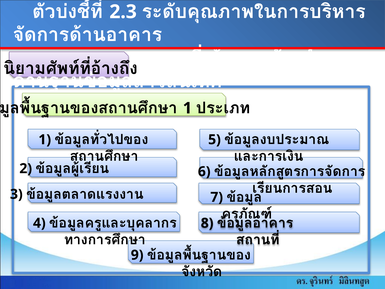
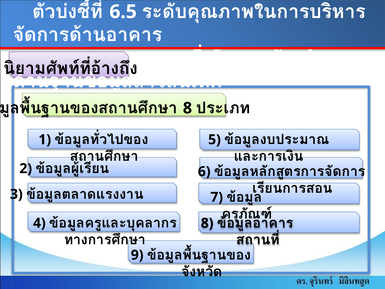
2.3: 2.3 -> 6.5
1 at (187, 108): 1 -> 8
